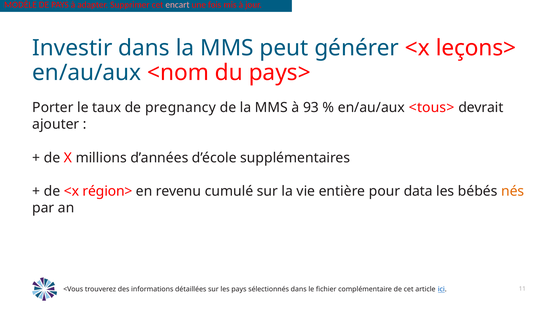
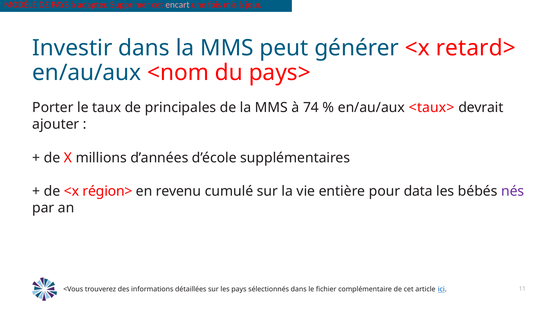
leçons>: leçons> -> retard>
pregnancy: pregnancy -> principales
93: 93 -> 74
<tous>: <tous> -> <taux>
nés colour: orange -> purple
